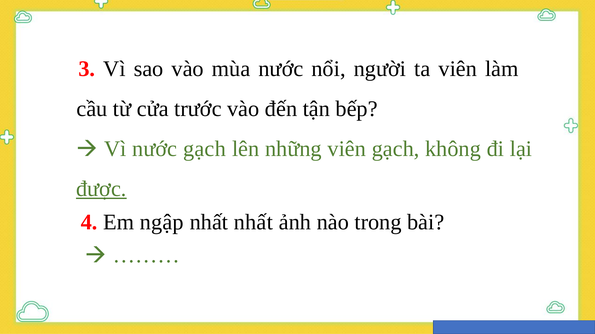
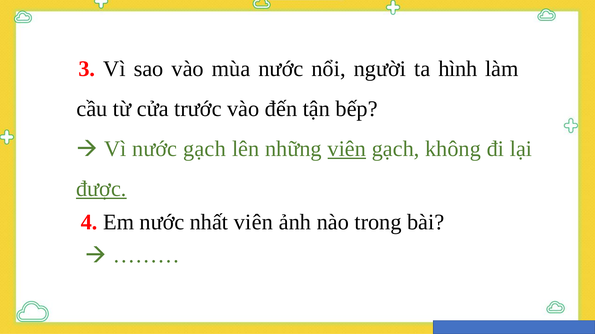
ta viên: viên -> hình
viên at (347, 149) underline: none -> present
Em ngập: ngập -> nước
nhất nhất: nhất -> viên
